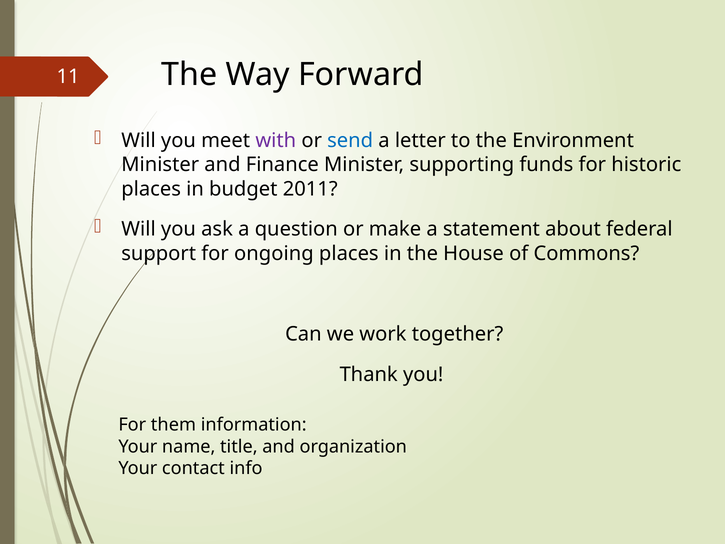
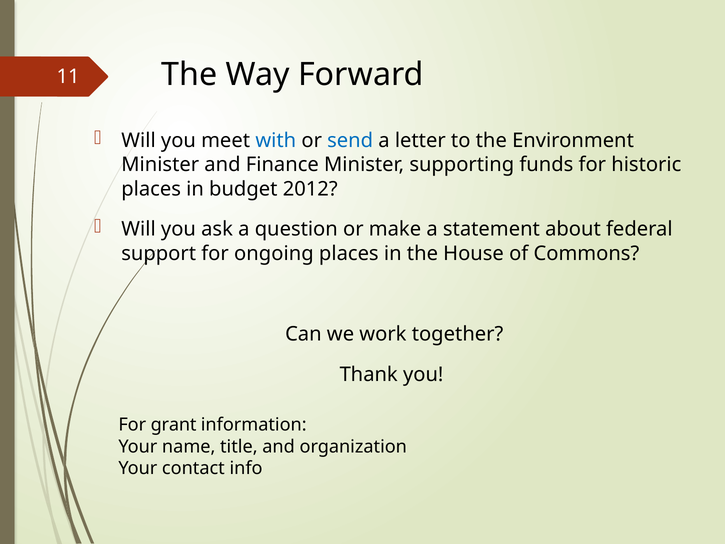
with colour: purple -> blue
2011: 2011 -> 2012
them: them -> grant
